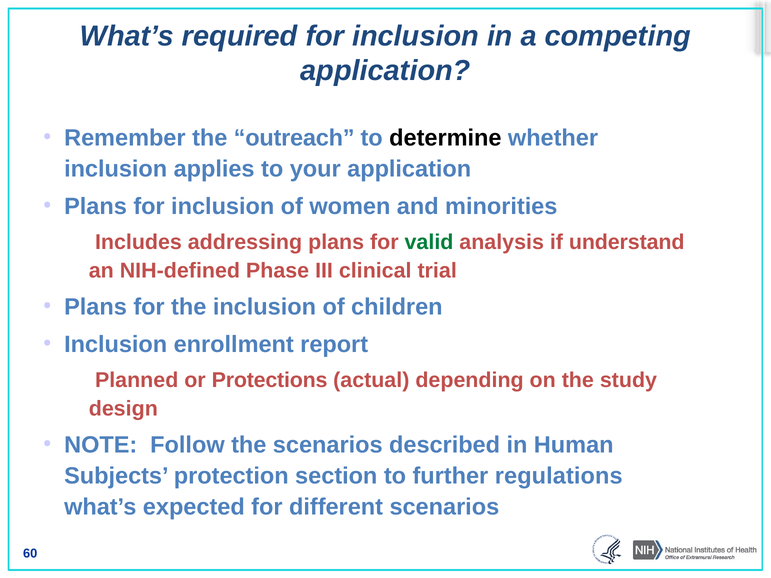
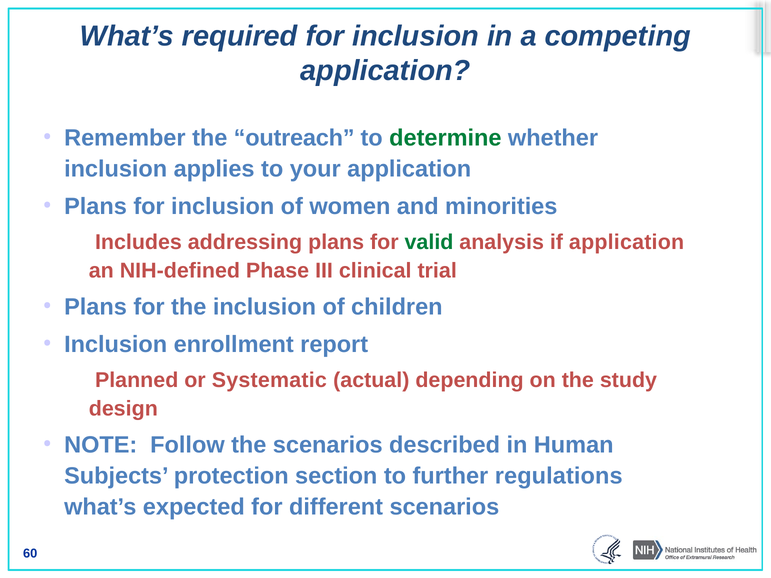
determine colour: black -> green
if understand: understand -> application
Protections: Protections -> Systematic
